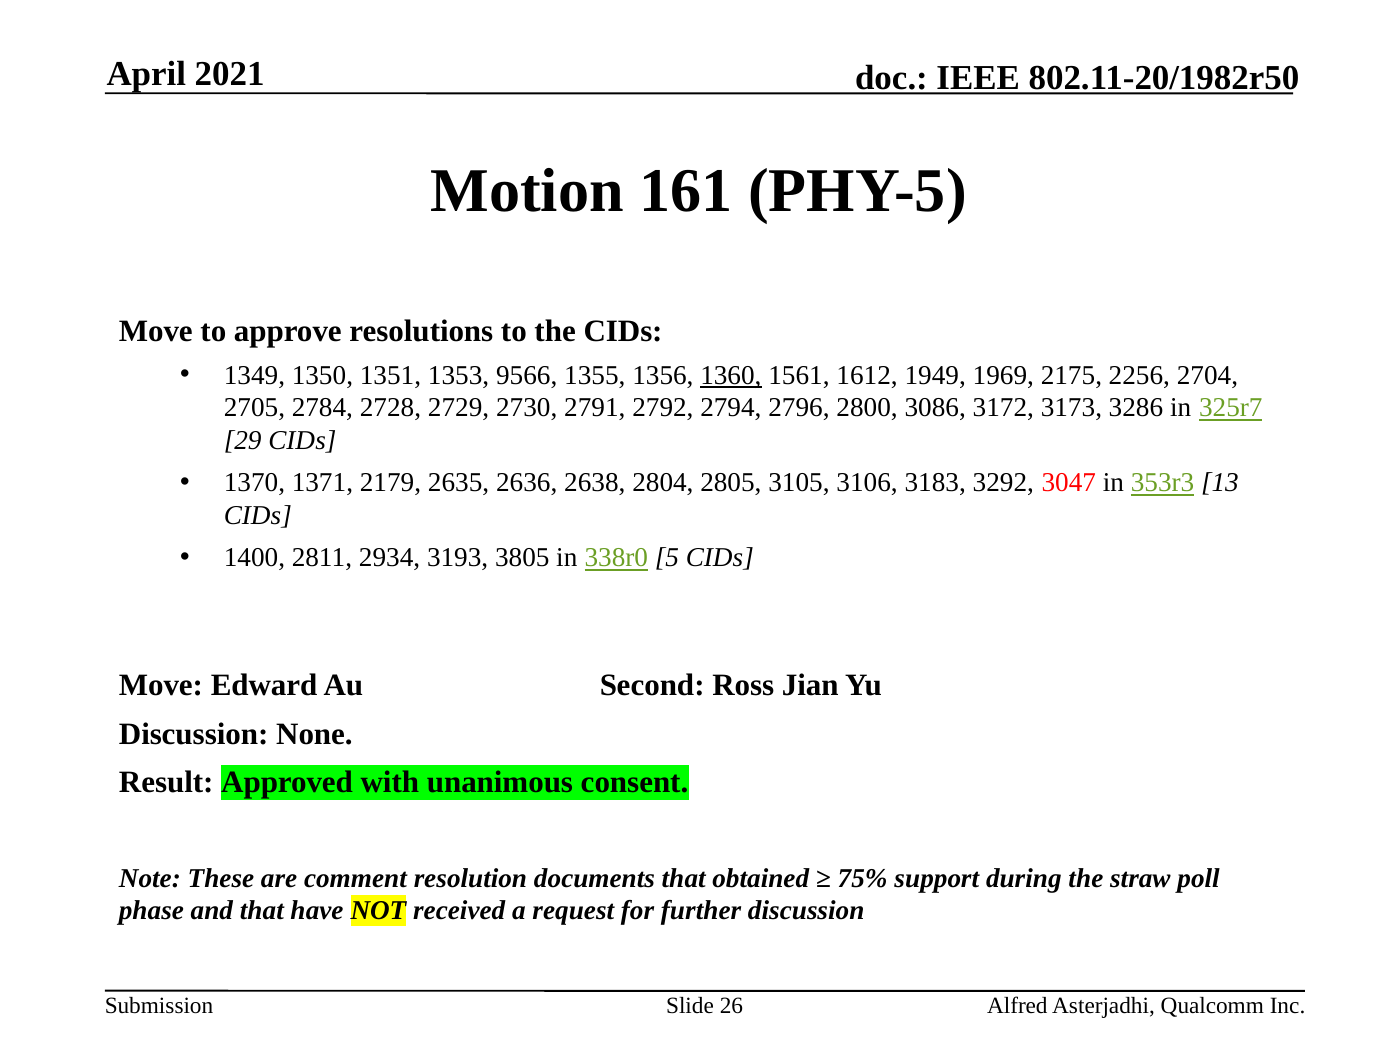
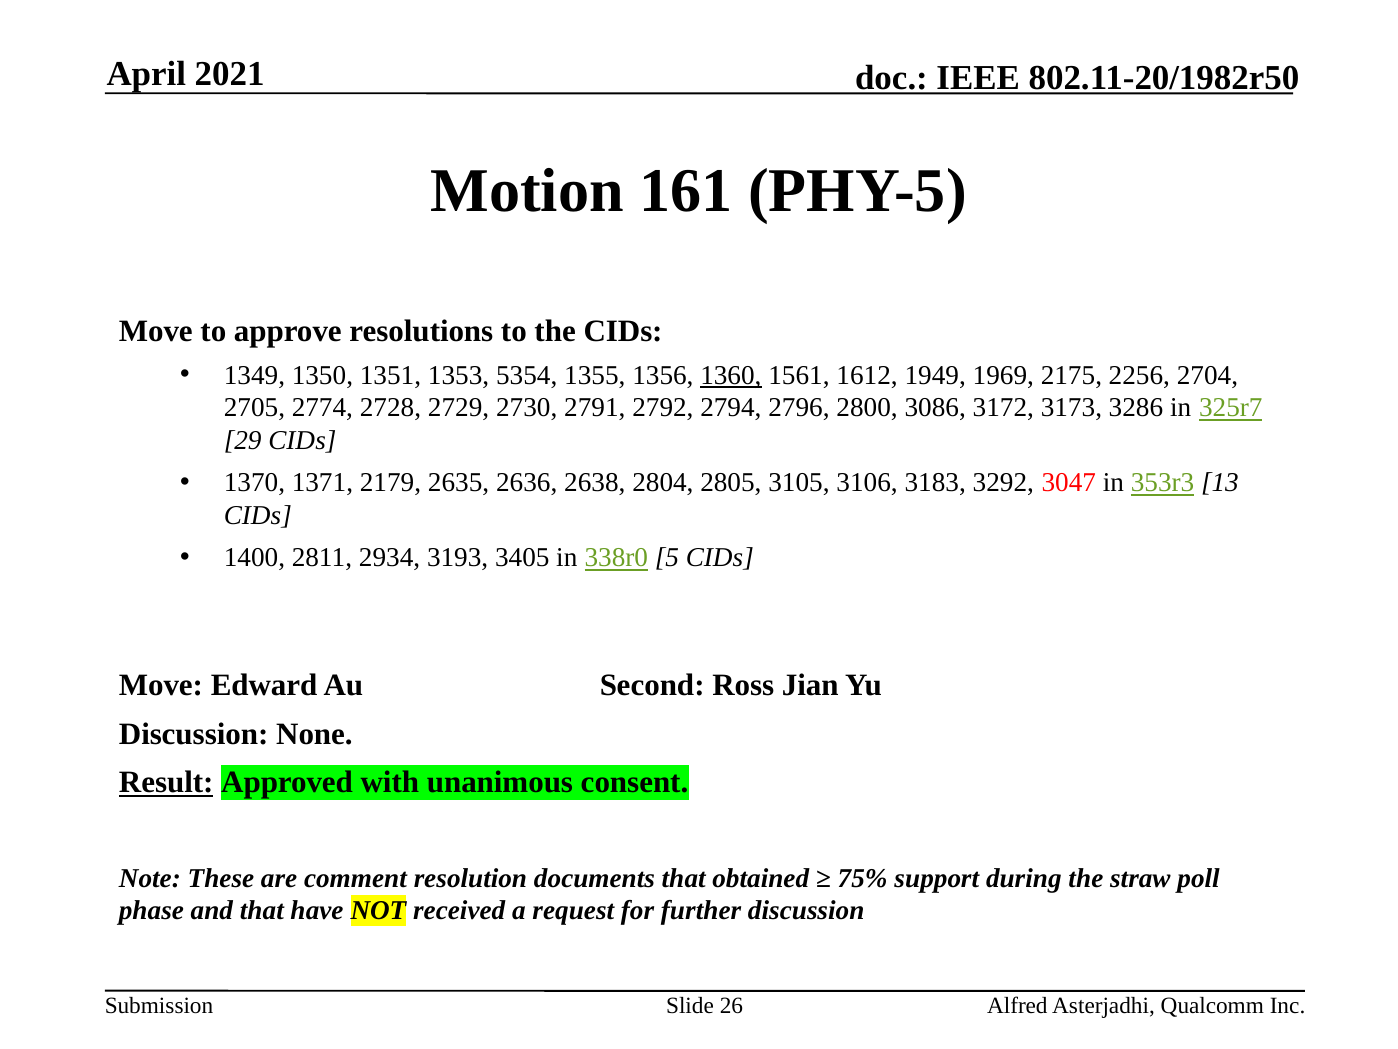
9566: 9566 -> 5354
2784: 2784 -> 2774
3805: 3805 -> 3405
Result underline: none -> present
